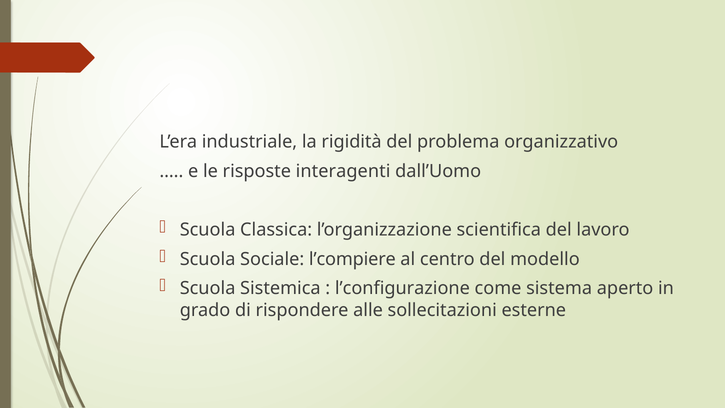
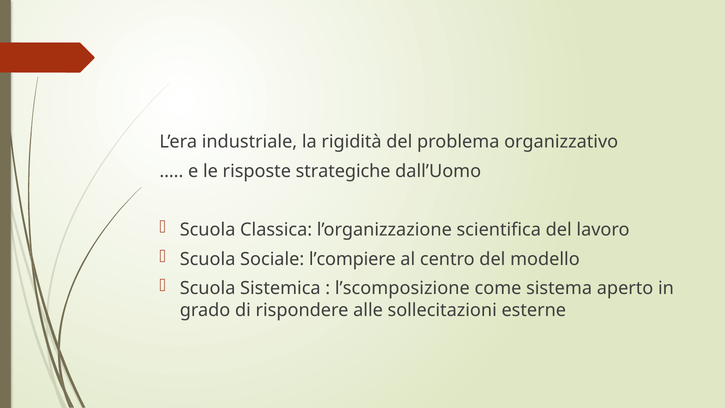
interagenti: interagenti -> strategiche
l’configurazione: l’configurazione -> l’scomposizione
